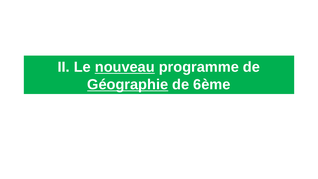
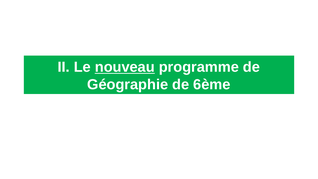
Géographie underline: present -> none
